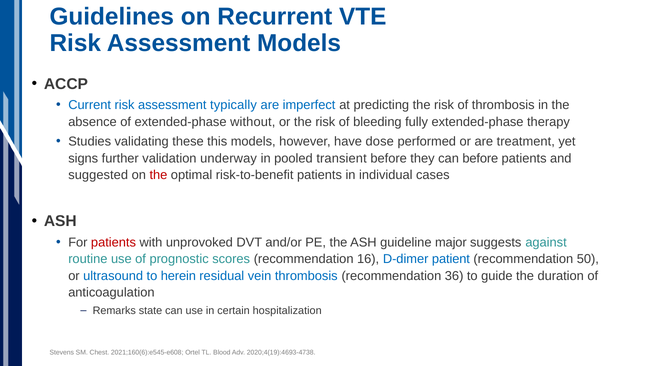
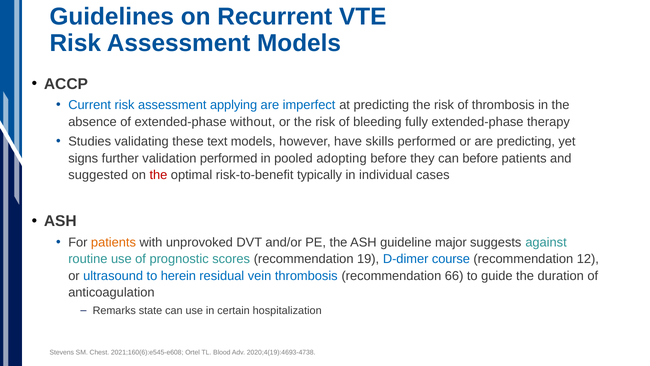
typically: typically -> applying
this: this -> text
dose: dose -> skills
are treatment: treatment -> predicting
validation underway: underway -> performed
transient: transient -> adopting
risk-to-benefit patients: patients -> typically
patients at (113, 242) colour: red -> orange
16: 16 -> 19
patient: patient -> course
50: 50 -> 12
36: 36 -> 66
